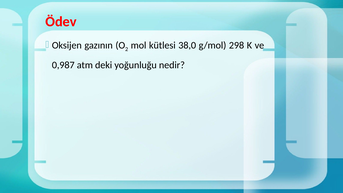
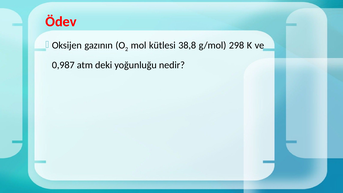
38,0: 38,0 -> 38,8
